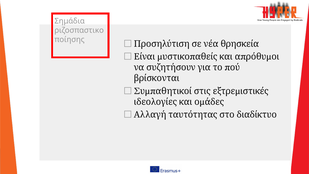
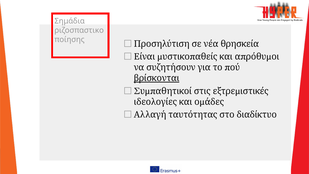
βρίσκονται underline: none -> present
